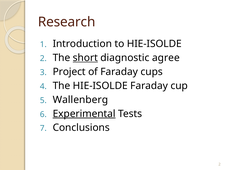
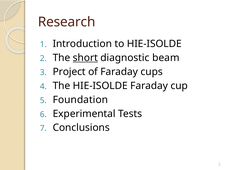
agree: agree -> beam
Wallenberg: Wallenberg -> Foundation
Experimental underline: present -> none
